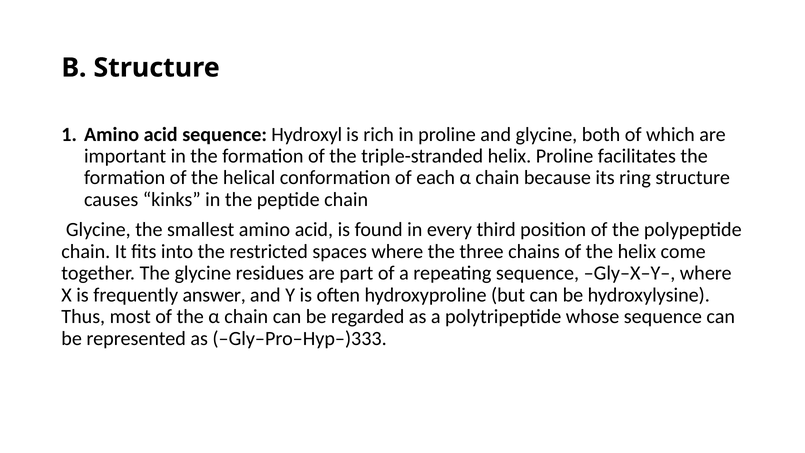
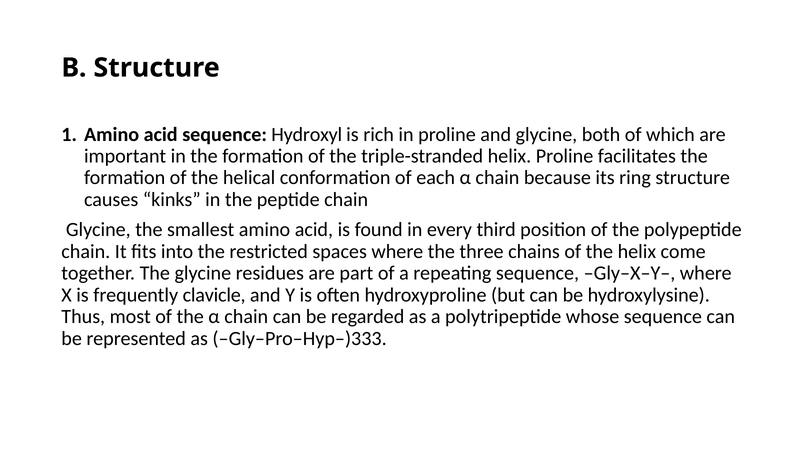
answer: answer -> clavicle
